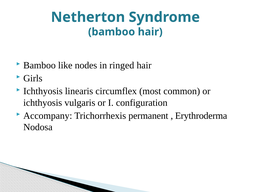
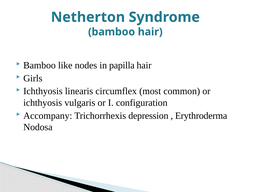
ringed: ringed -> papilla
permanent: permanent -> depression
